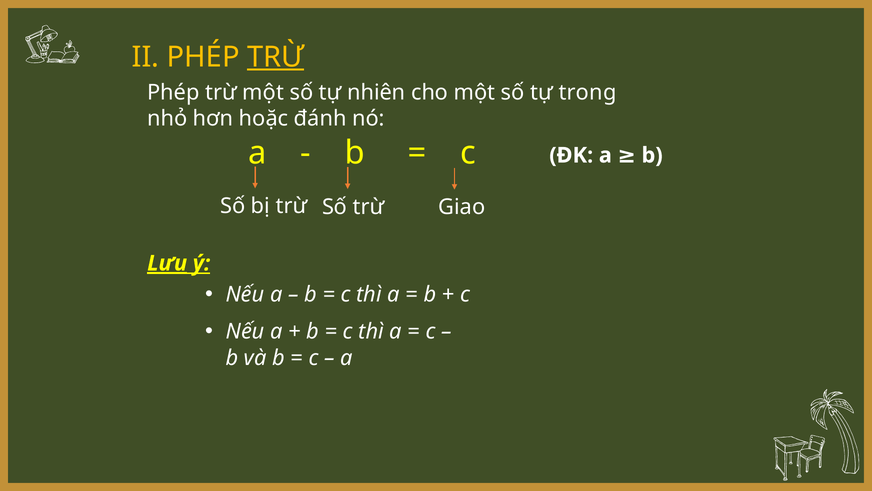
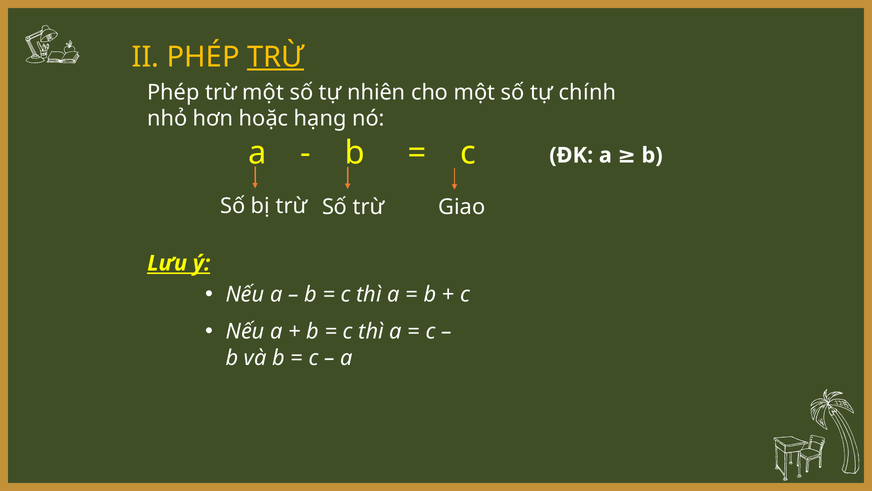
trong: trong -> chính
đánh: đánh -> hạng
Lưu underline: present -> none
